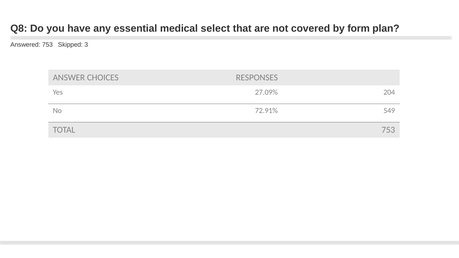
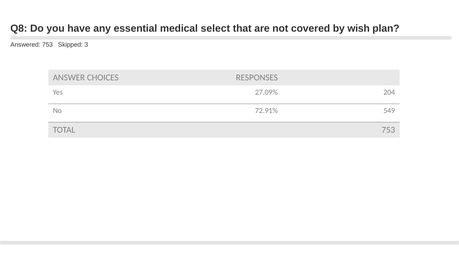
form: form -> wish
